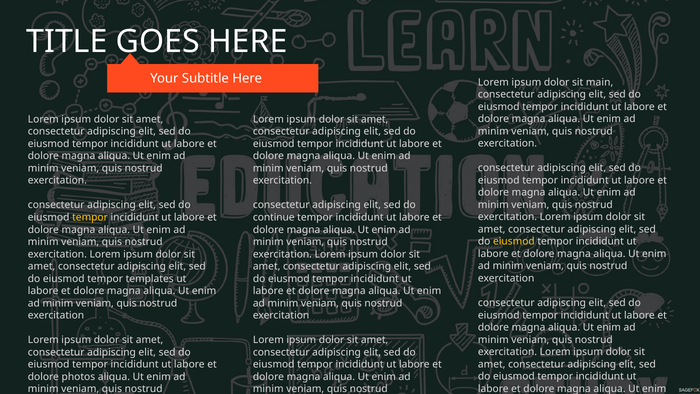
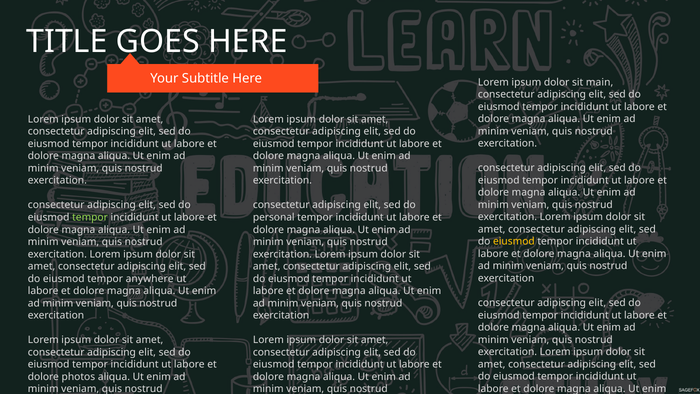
tempor at (90, 217) colour: yellow -> light green
continue: continue -> personal
templates: templates -> anywhere
